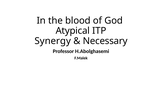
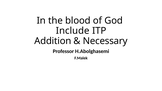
Atypical: Atypical -> Include
Synergy: Synergy -> Addition
